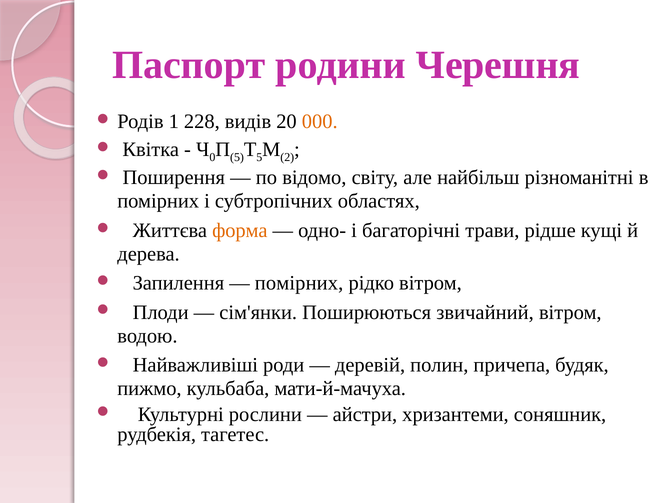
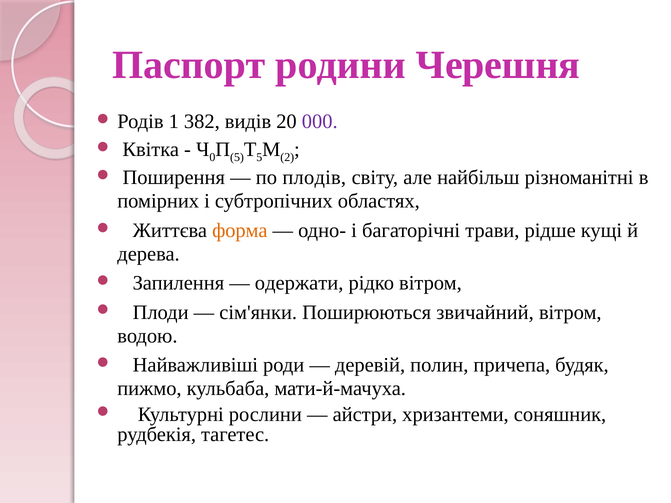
228: 228 -> 382
000 colour: orange -> purple
відомо: відомо -> плодів
помірних at (299, 283): помірних -> одержати
